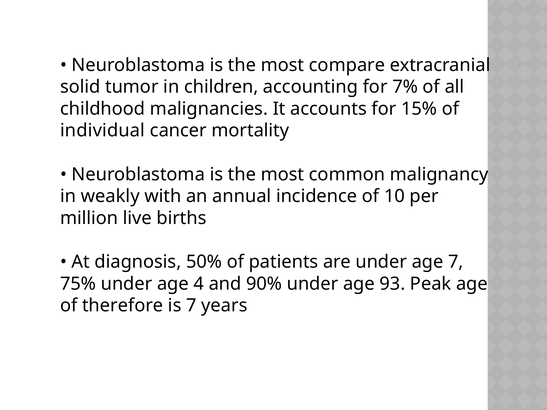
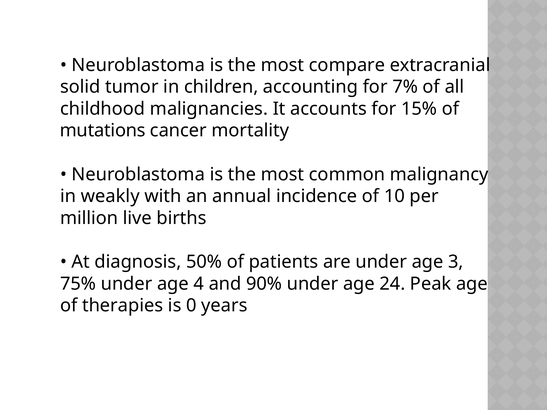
individual: individual -> mutations
age 7: 7 -> 3
93: 93 -> 24
therefore: therefore -> therapies
is 7: 7 -> 0
